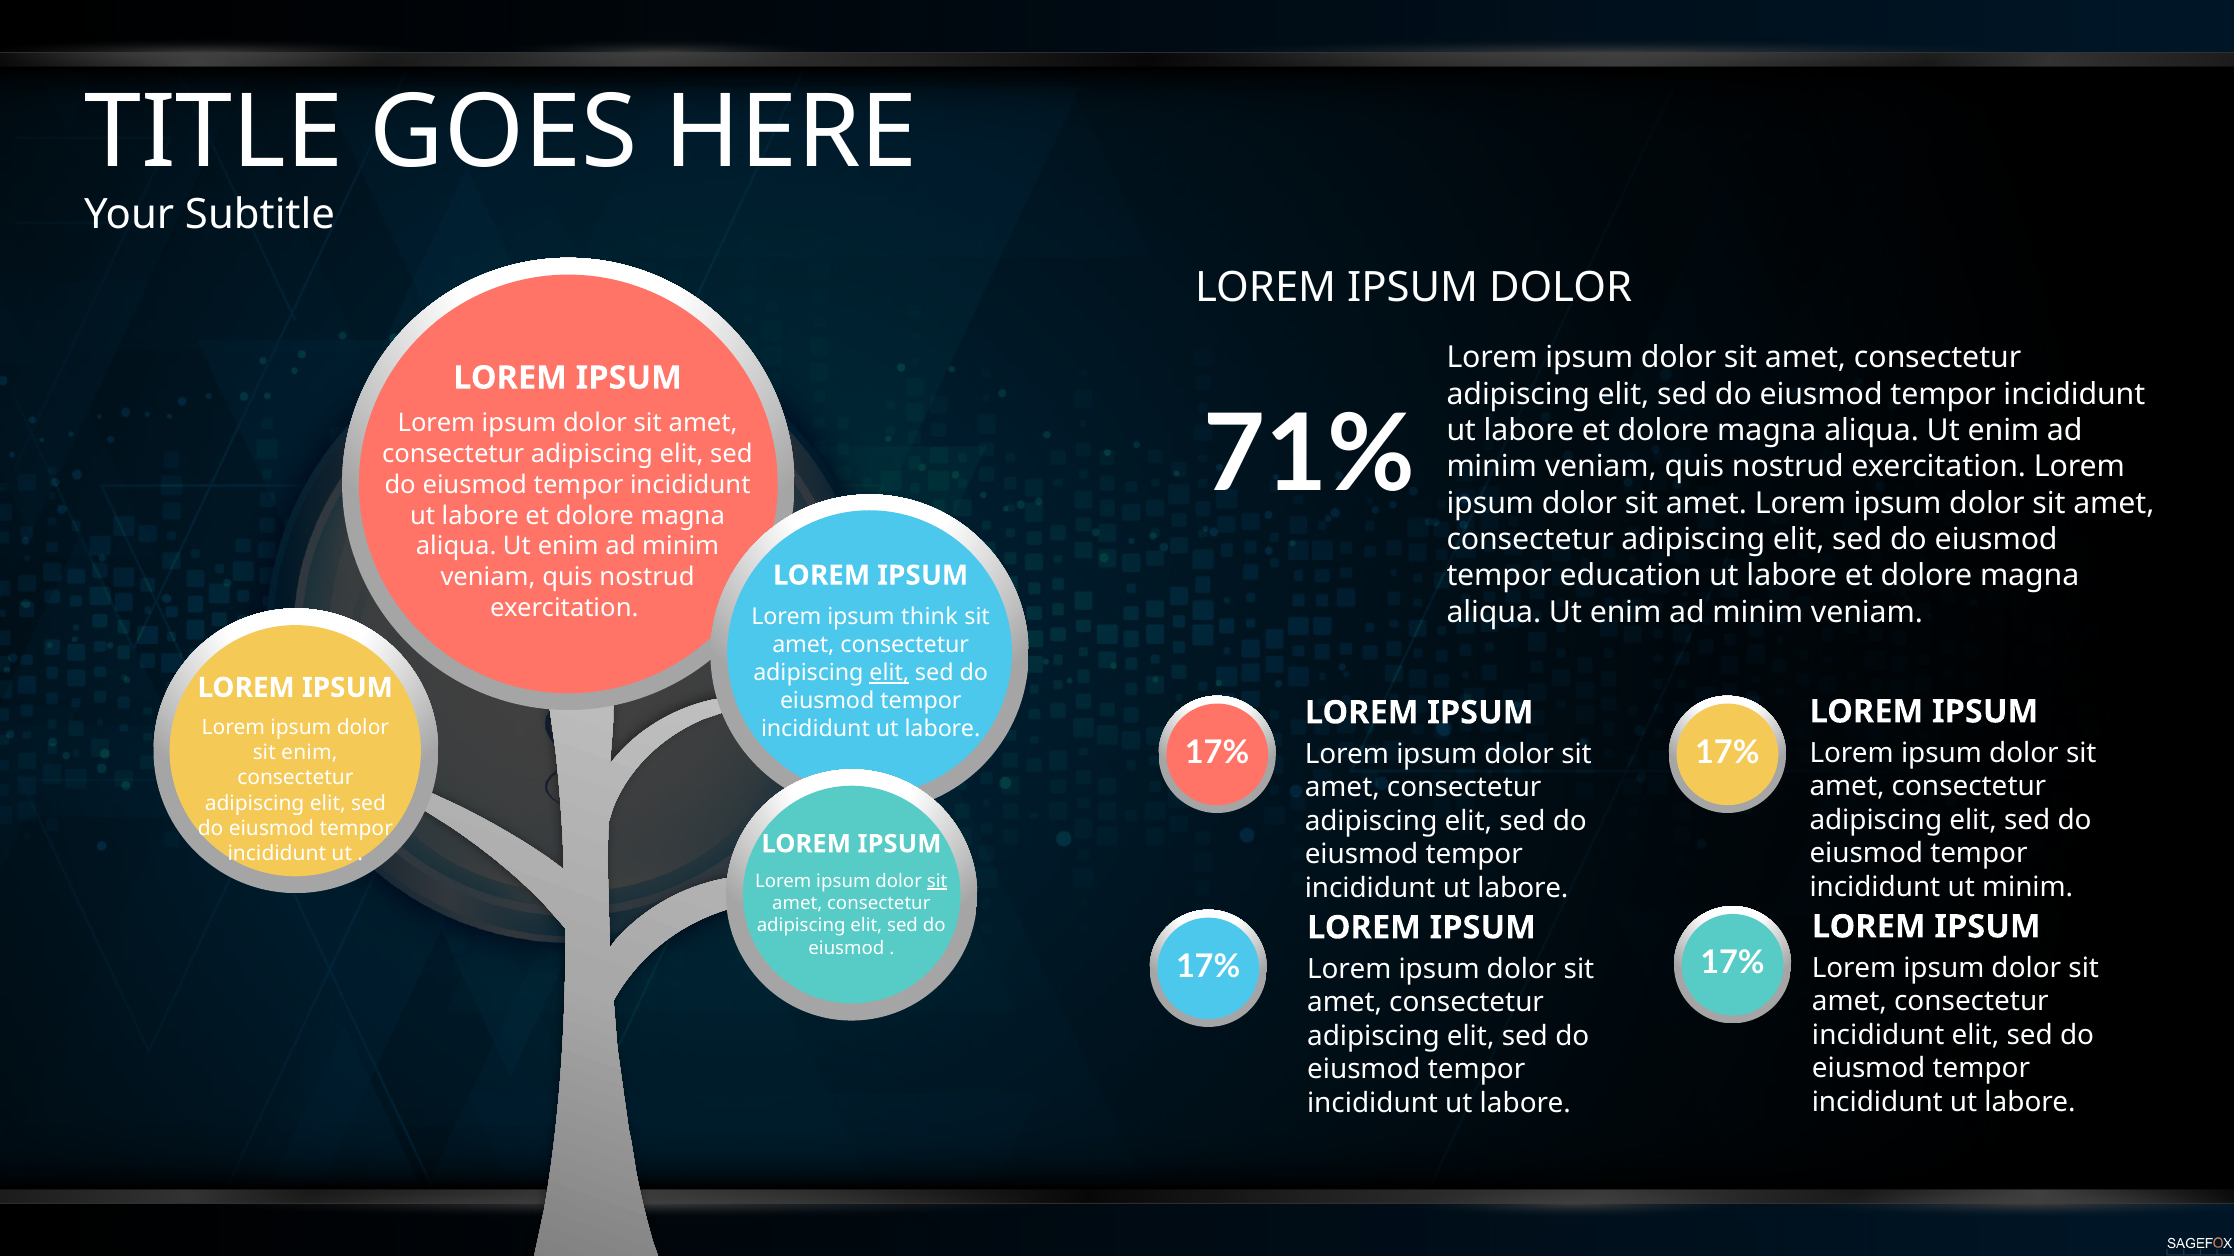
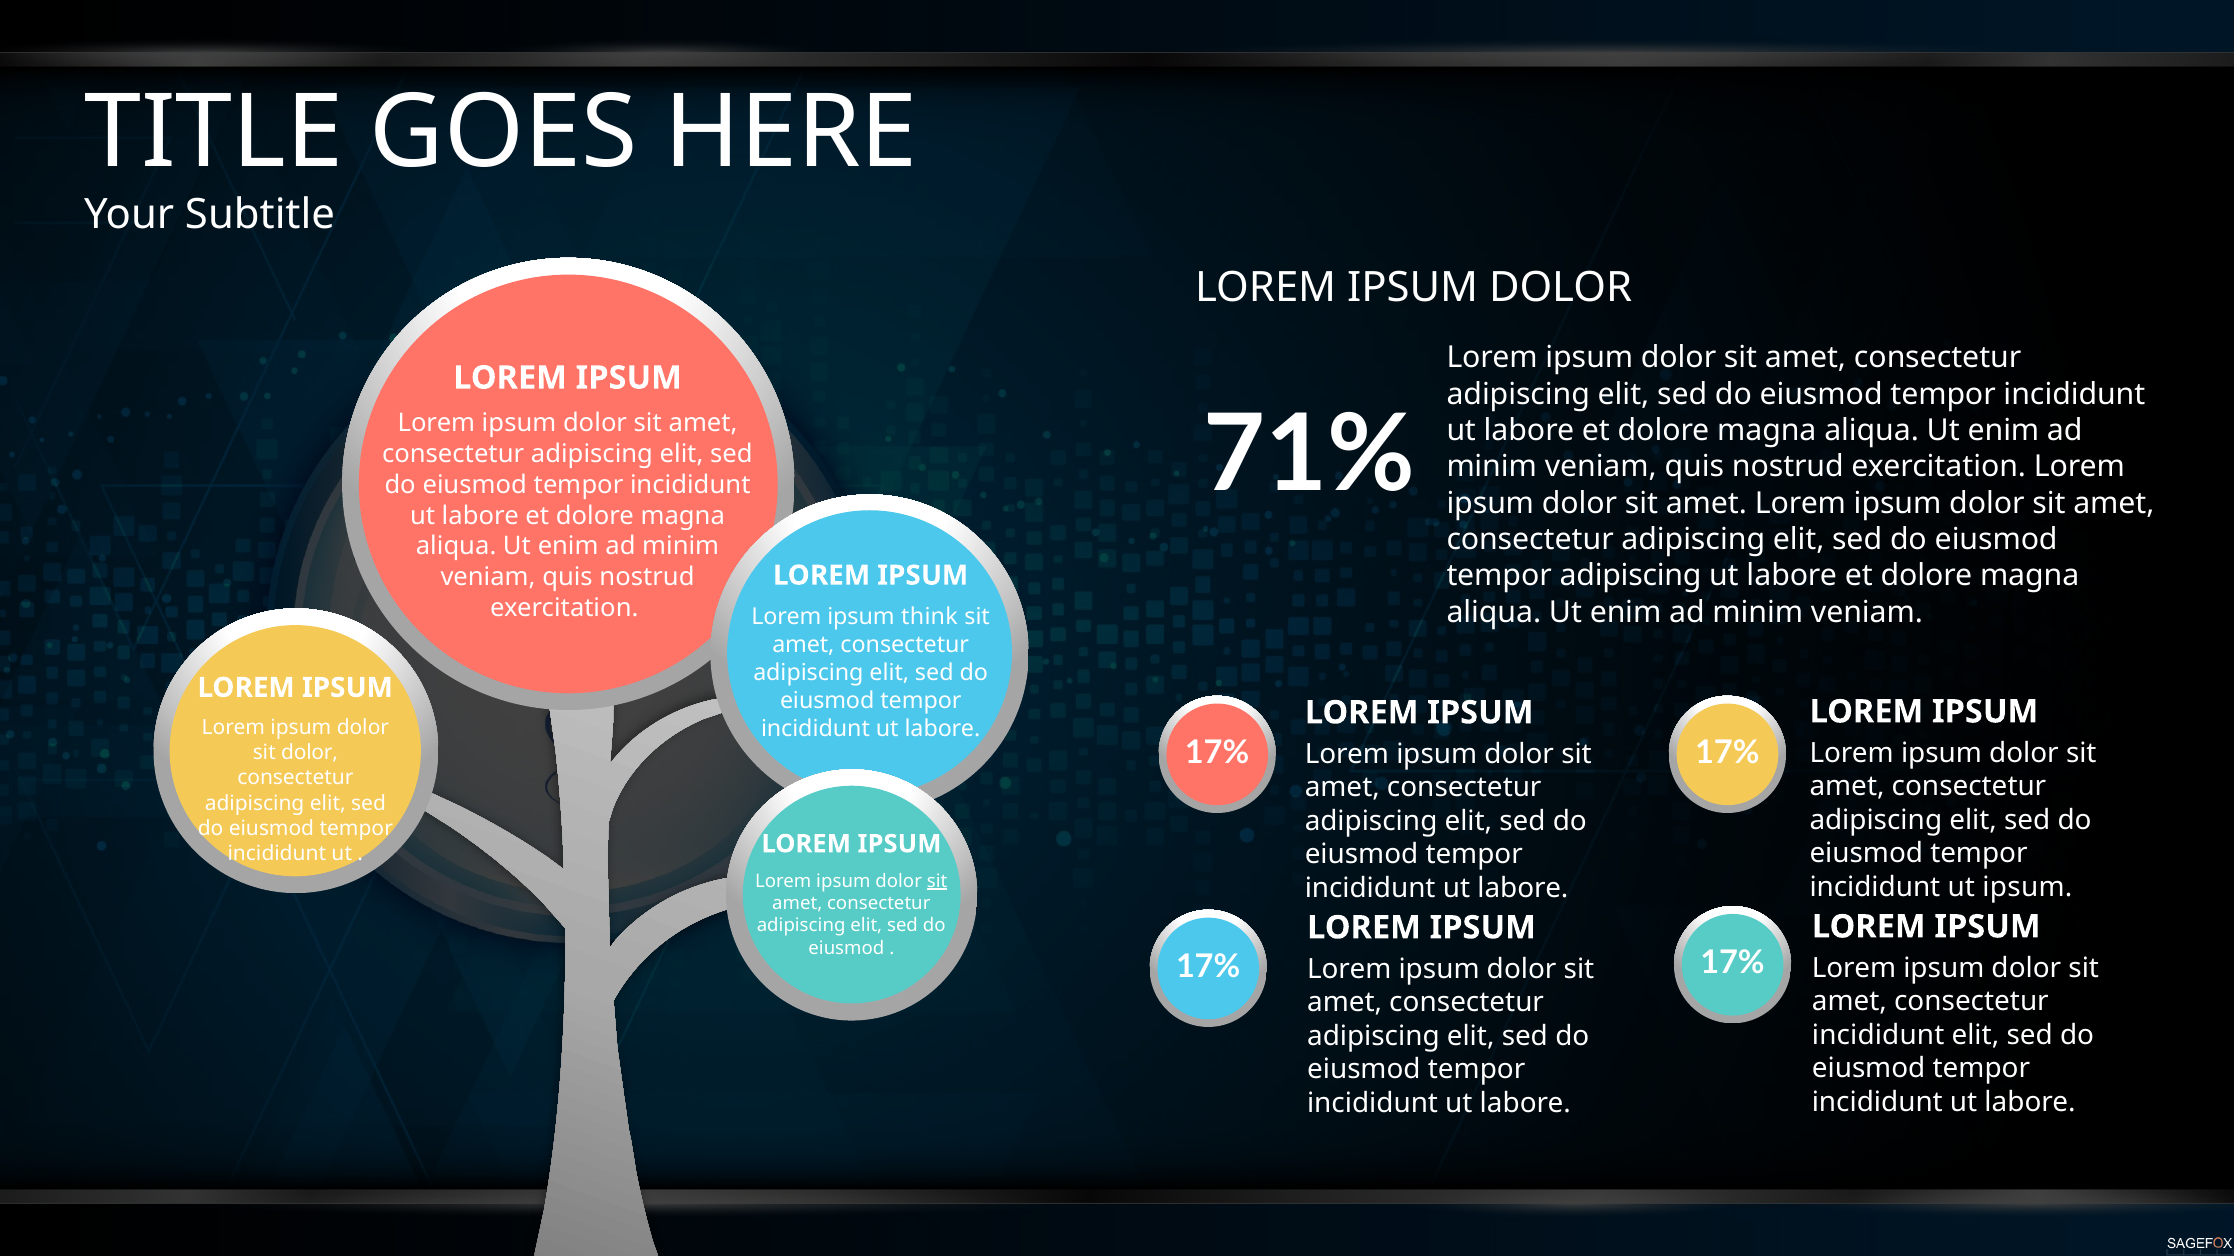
tempor education: education -> adipiscing
elit at (889, 673) underline: present -> none
sit enim: enim -> dolor
ut minim: minim -> ipsum
